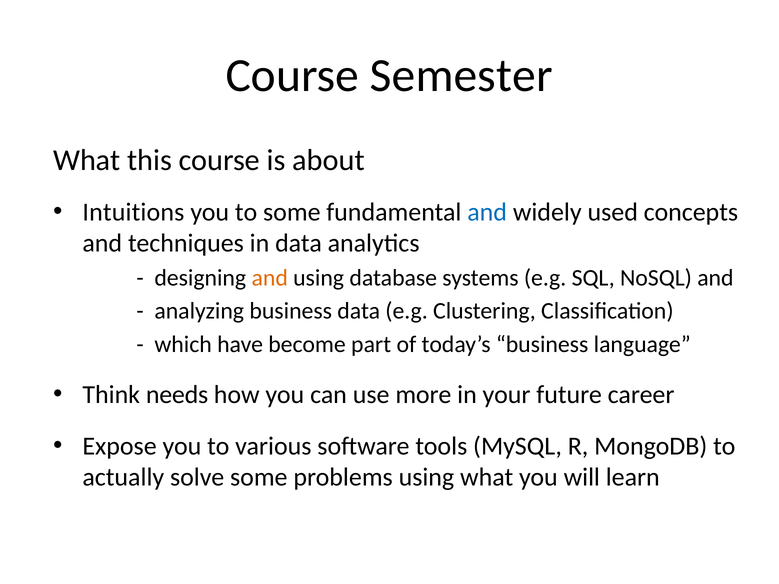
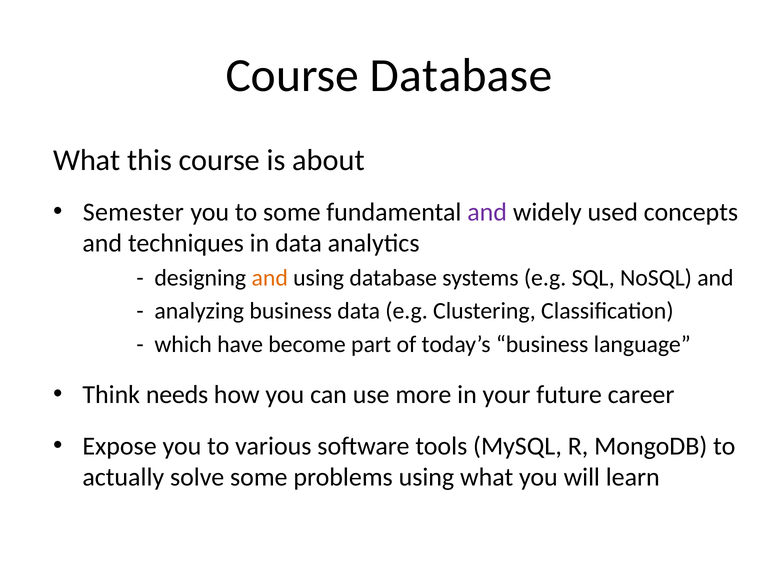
Course Semester: Semester -> Database
Intuitions: Intuitions -> Semester
and at (487, 212) colour: blue -> purple
